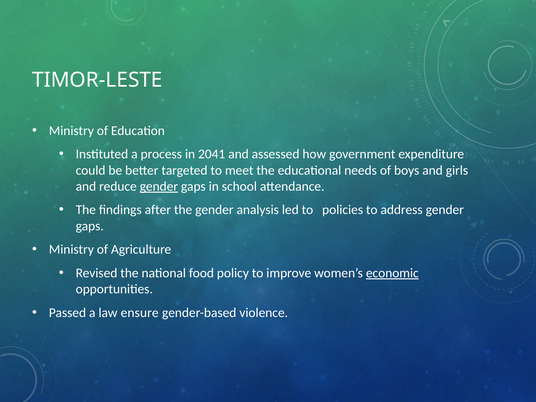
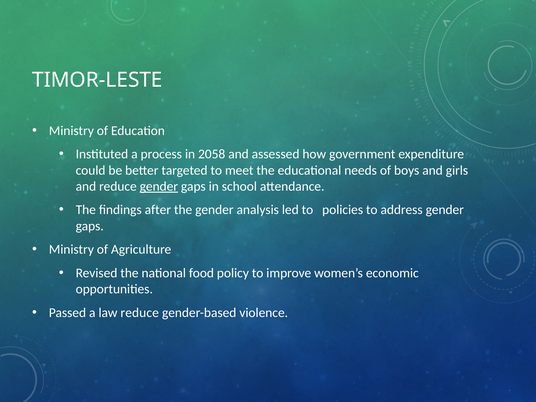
2041: 2041 -> 2058
economic underline: present -> none
law ensure: ensure -> reduce
